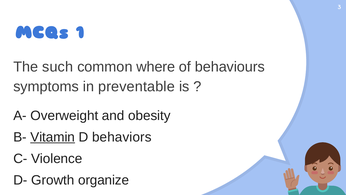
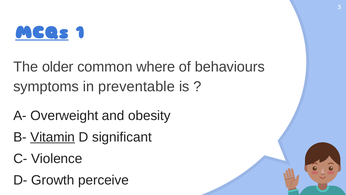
MCQs underline: none -> present
such: such -> older
behaviors: behaviors -> significant
organize: organize -> perceive
